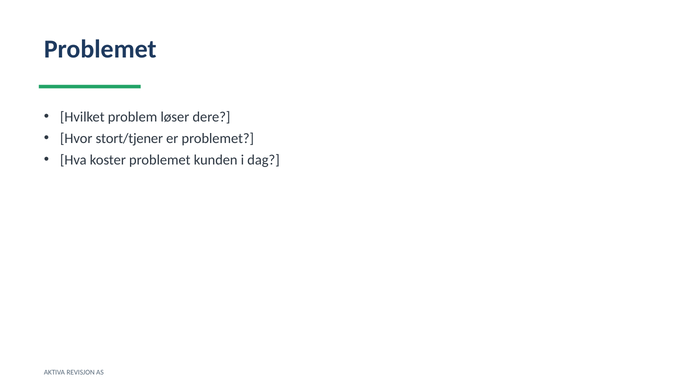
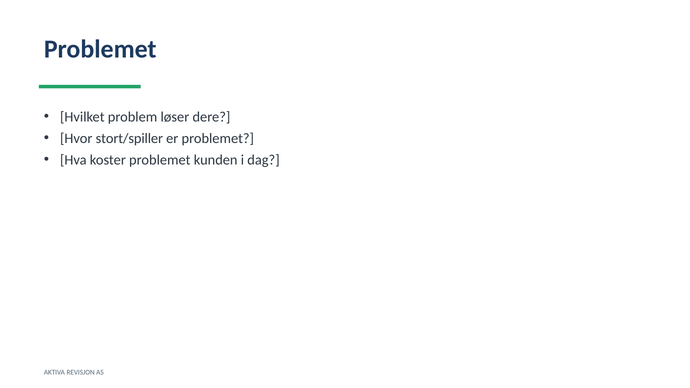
stort/tjener: stort/tjener -> stort/spiller
